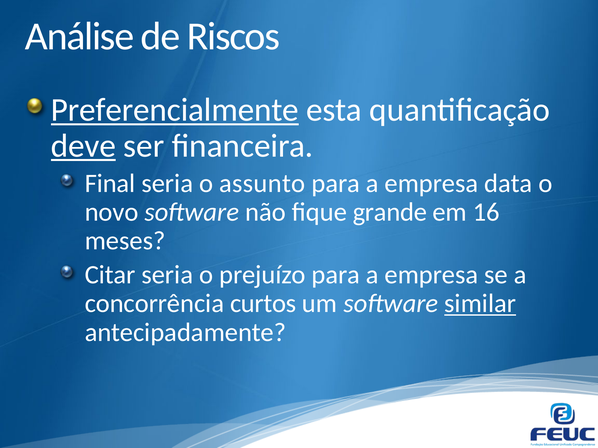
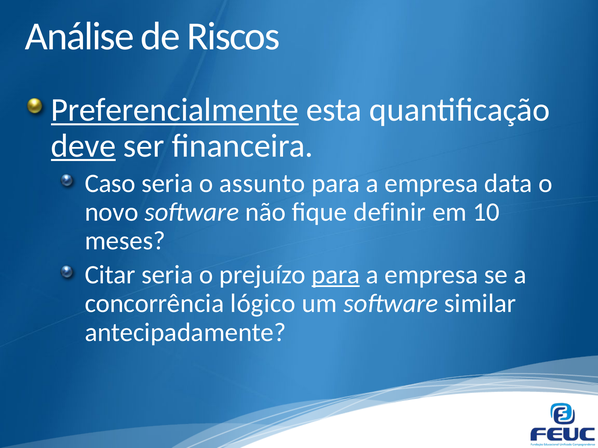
Final: Final -> Caso
grande: grande -> definir
16: 16 -> 10
para at (336, 275) underline: none -> present
curtos: curtos -> lógico
similar underline: present -> none
